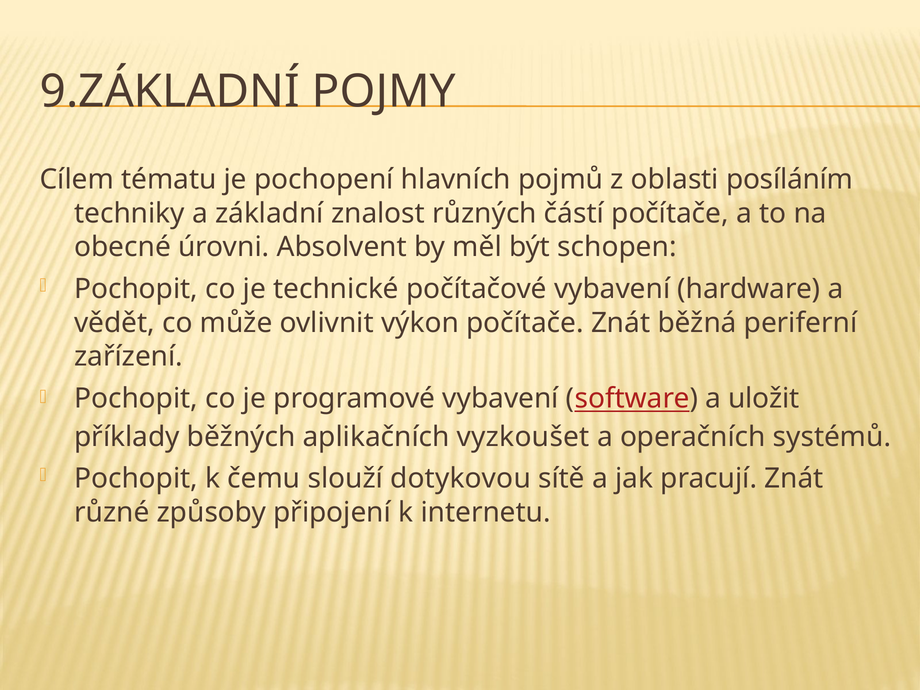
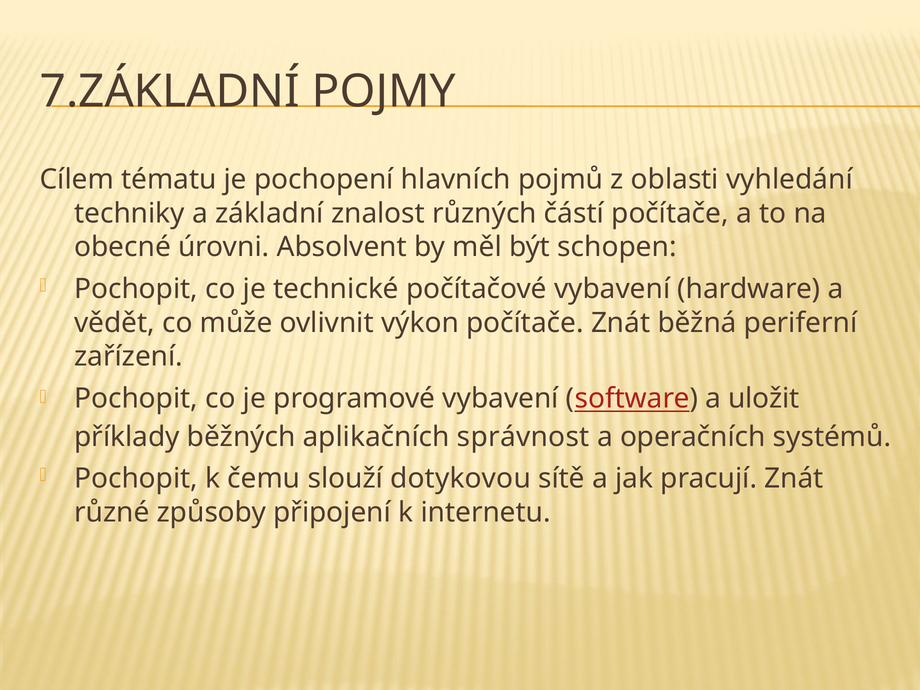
9.ZÁKLADNÍ: 9.ZÁKLADNÍ -> 7.ZÁKLADNÍ
posíláním: posíláním -> vyhledání
vyzkoušet: vyzkoušet -> správnost
